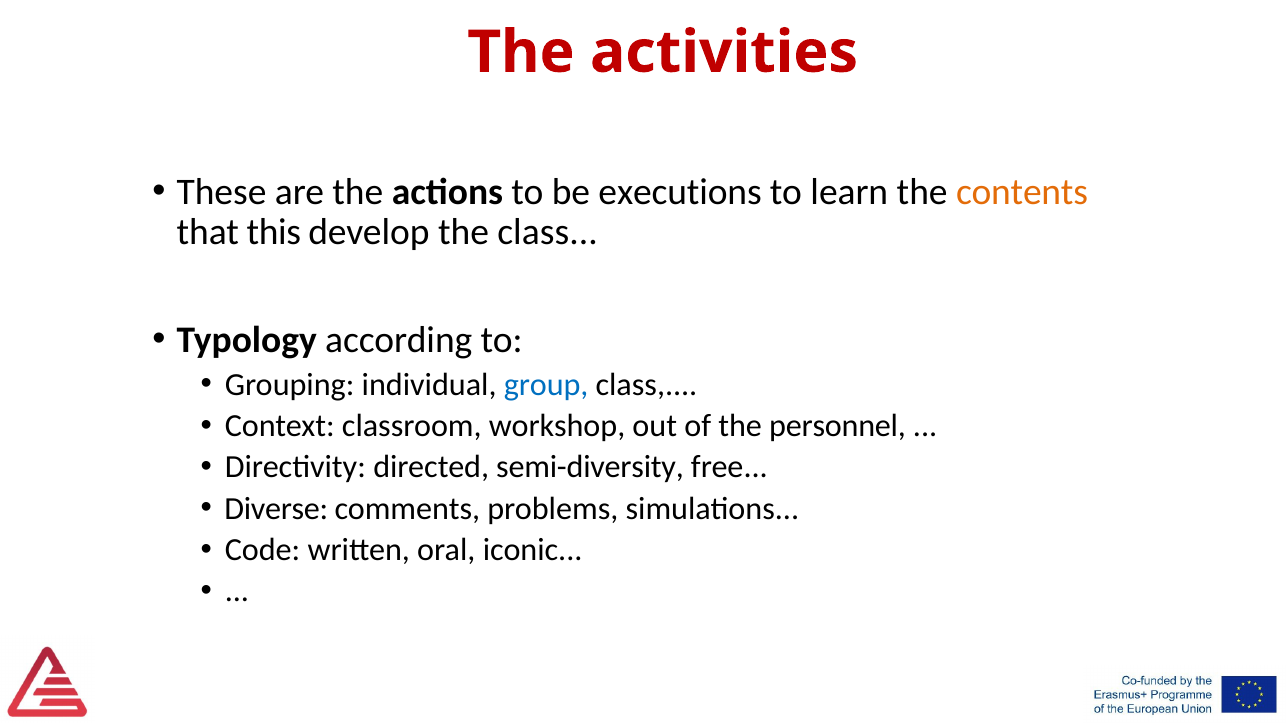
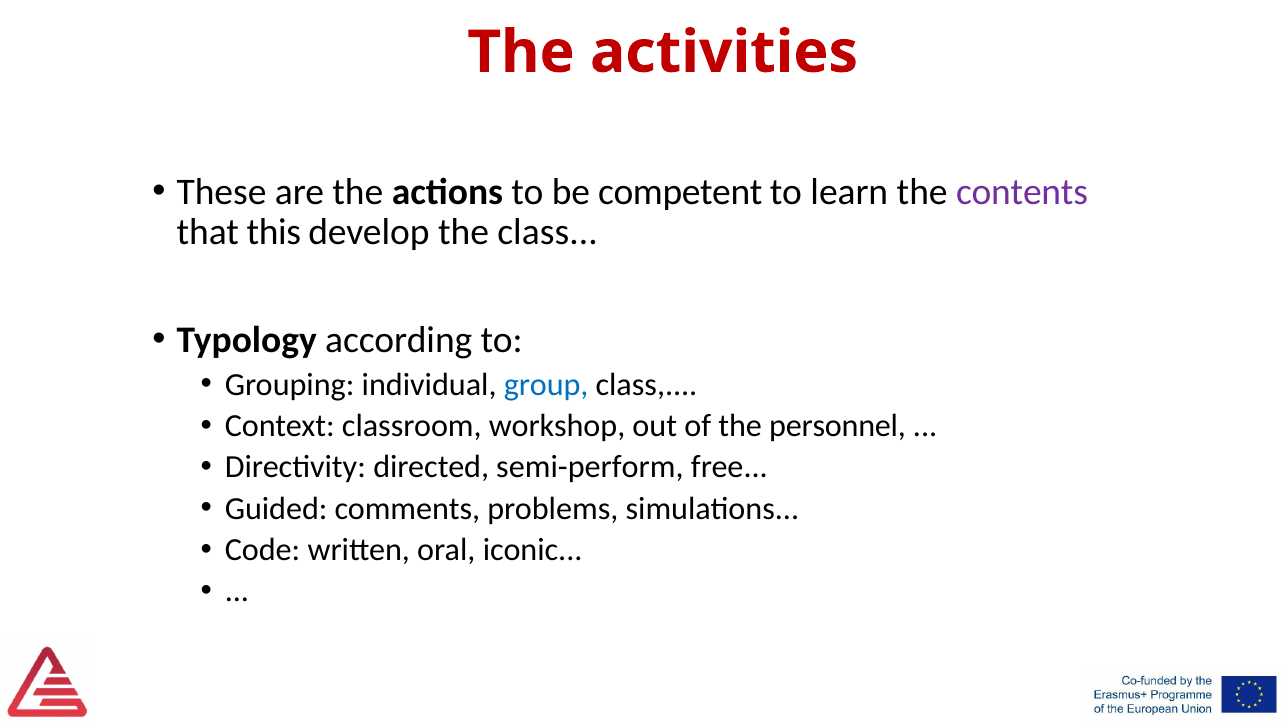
executions: executions -> competent
contents colour: orange -> purple
semi-diversity: semi-diversity -> semi-perform
Diverse: Diverse -> Guided
